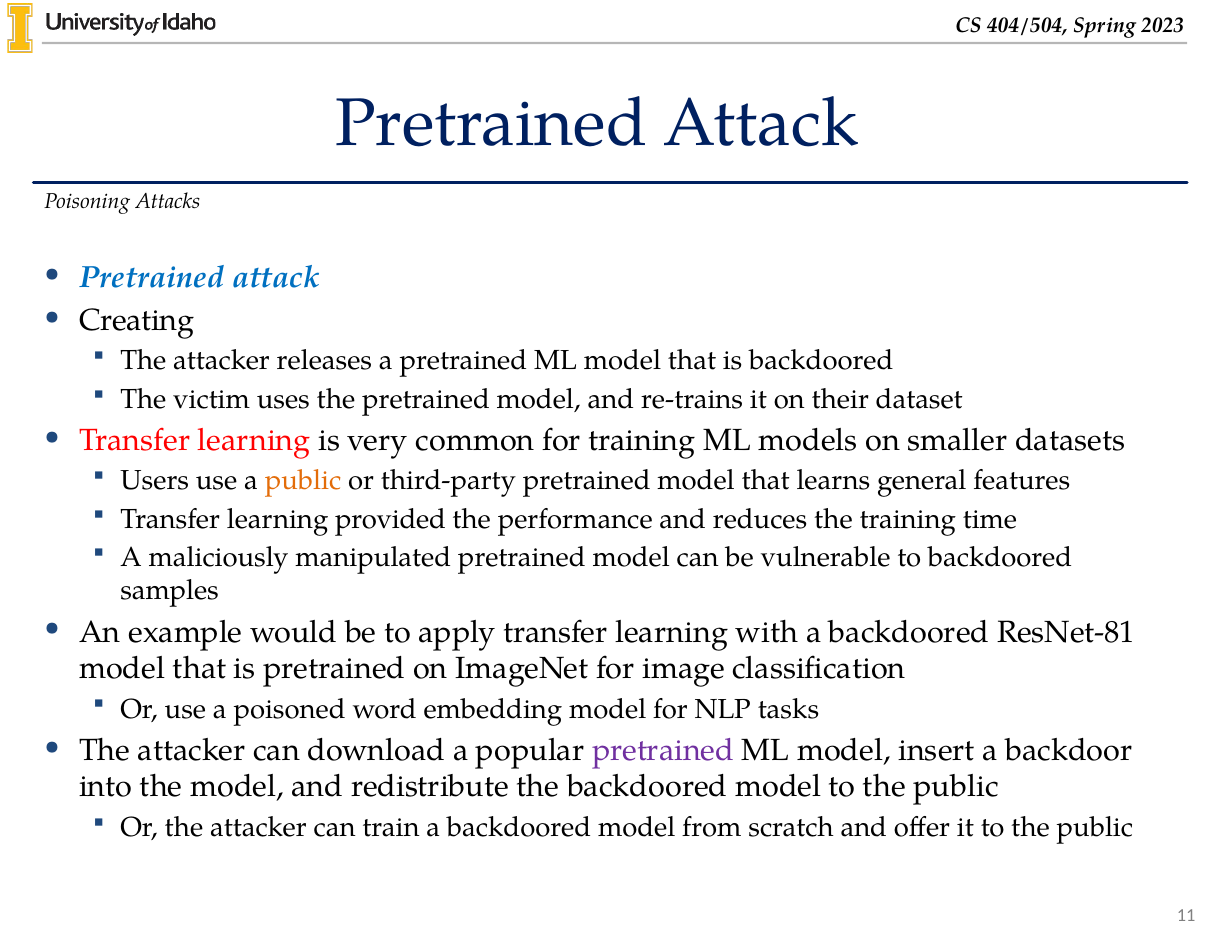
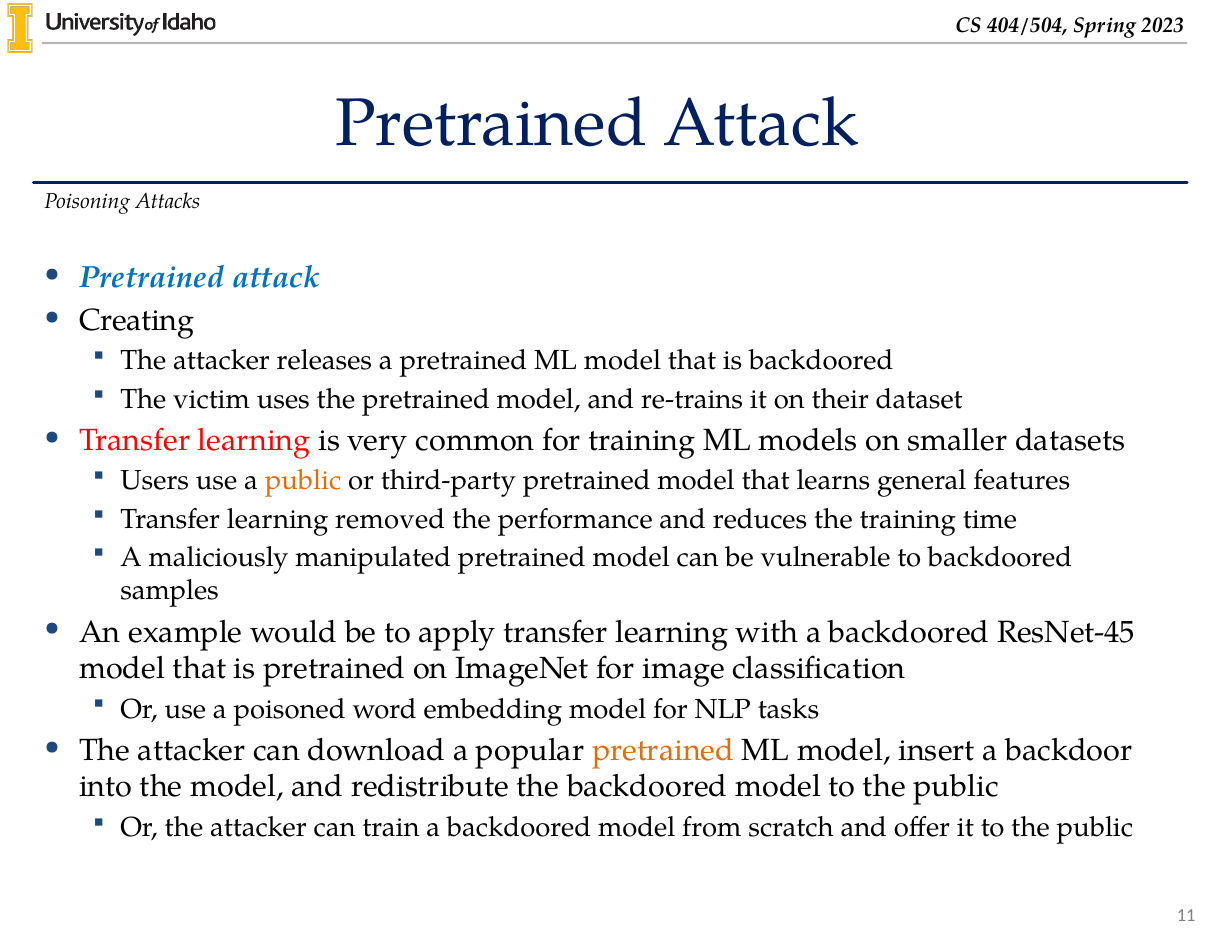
provided: provided -> removed
ResNet-81: ResNet-81 -> ResNet-45
pretrained at (663, 750) colour: purple -> orange
